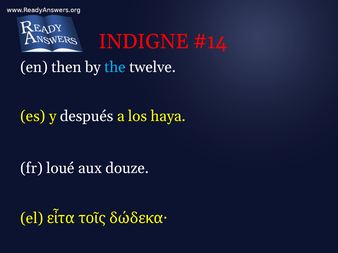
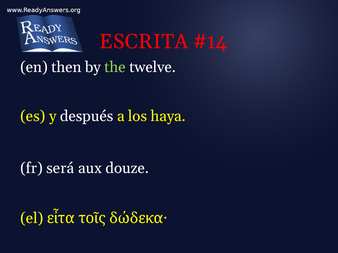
INDIGNE: INDIGNE -> ESCRITA
the colour: light blue -> light green
loué: loué -> será
